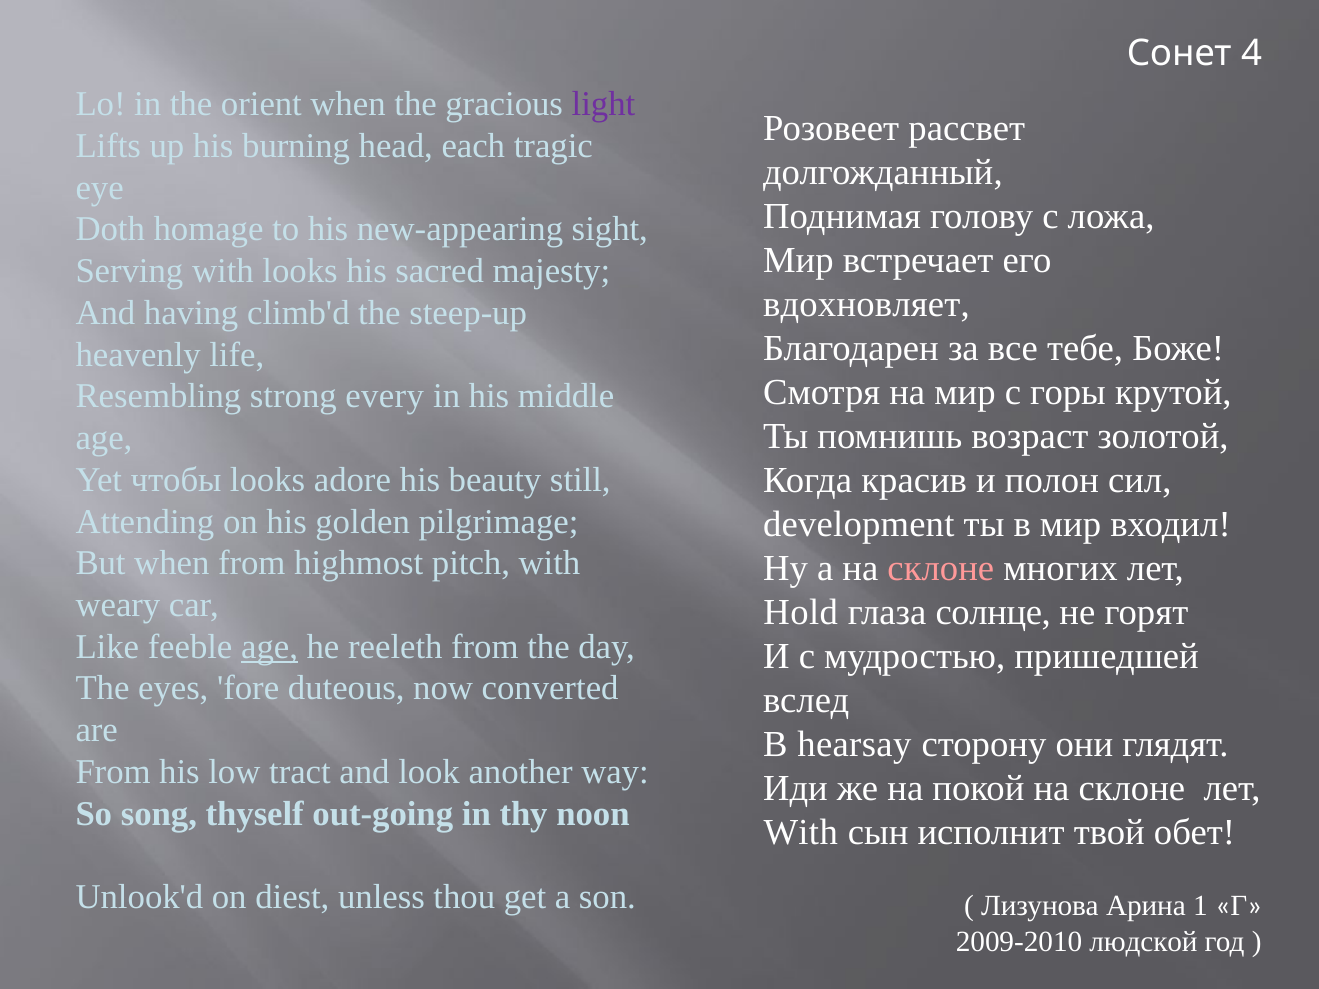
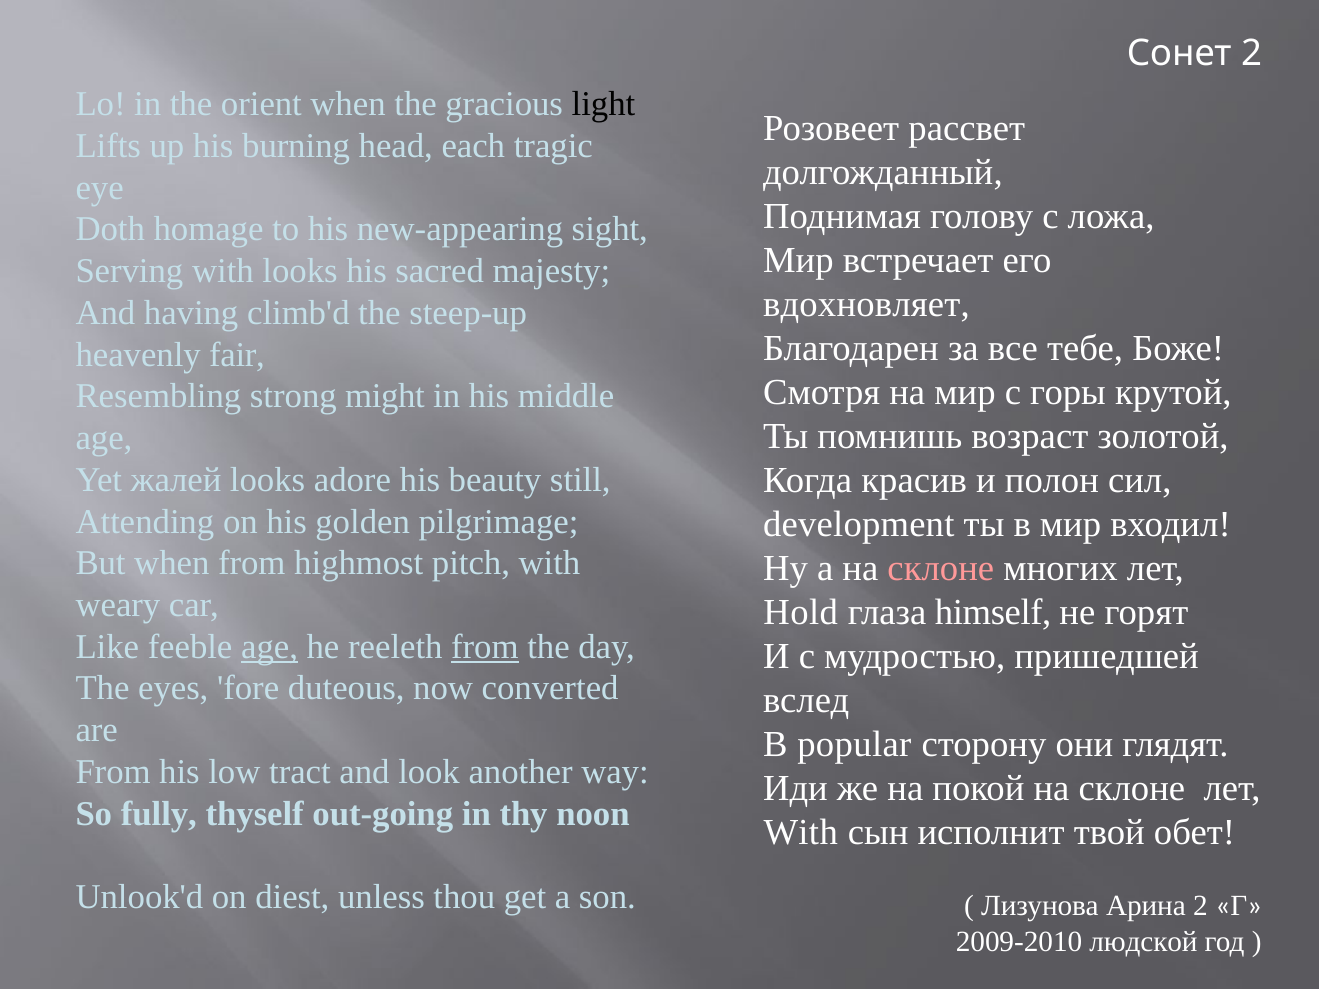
Сонет 4: 4 -> 2
light colour: purple -> black
life: life -> fair
every: every -> might
чтобы: чтобы -> жалей
солнце: солнце -> himself
from at (485, 647) underline: none -> present
hearsay: hearsay -> popular
song: song -> fully
Арина 1: 1 -> 2
